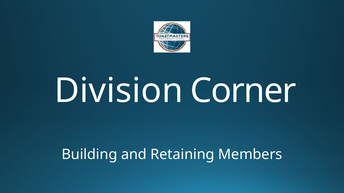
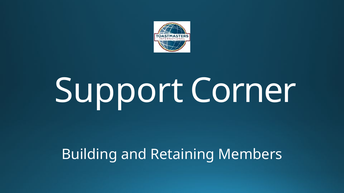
Division: Division -> Support
